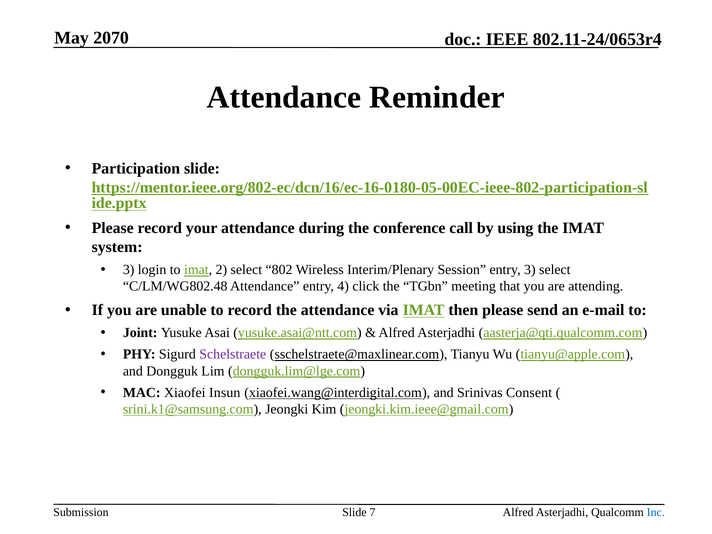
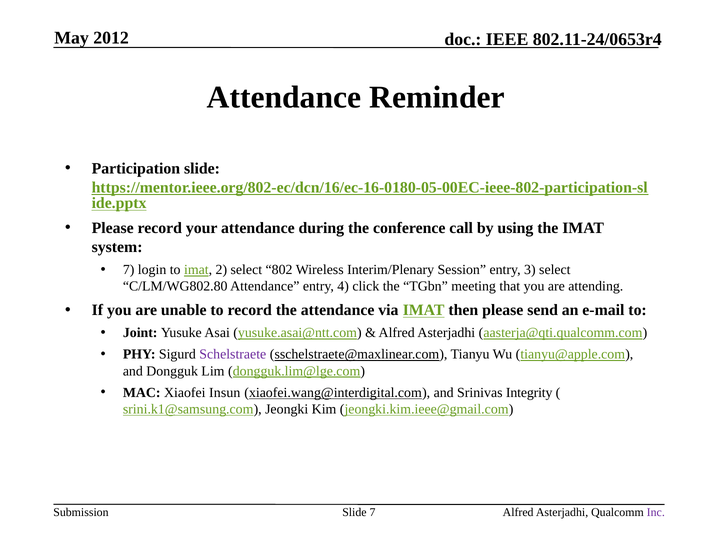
2070: 2070 -> 2012
3 at (129, 270): 3 -> 7
C/LM/WG802.48: C/LM/WG802.48 -> C/LM/WG802.80
Consent: Consent -> Integrity
Inc colour: blue -> purple
